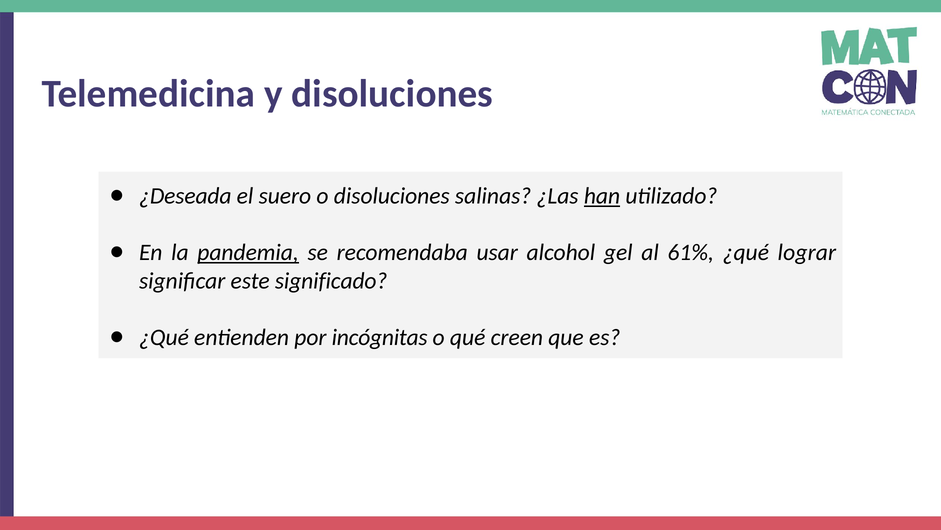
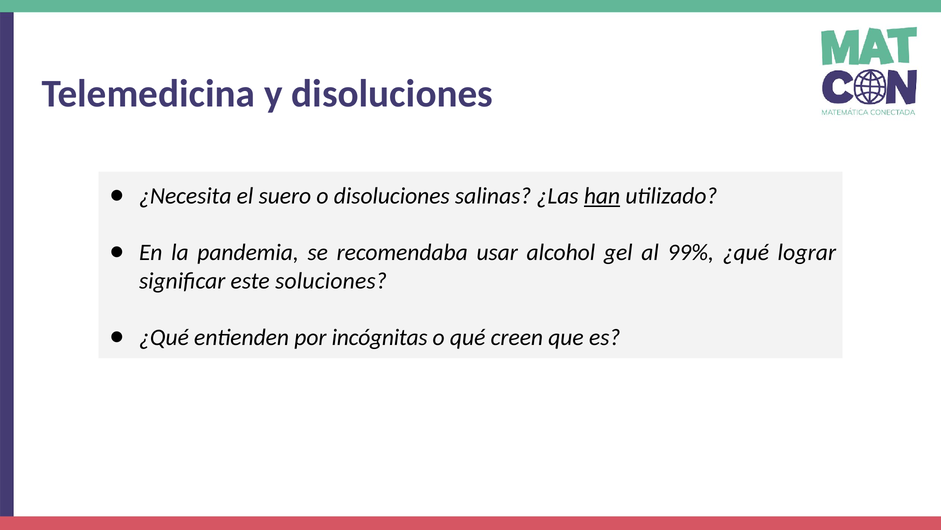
¿Deseada: ¿Deseada -> ¿Necesita
pandemia underline: present -> none
61%: 61% -> 99%
significado: significado -> soluciones
